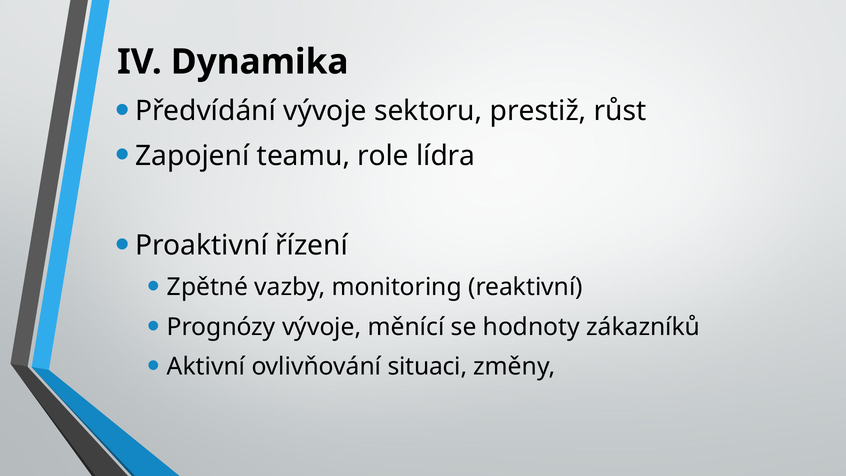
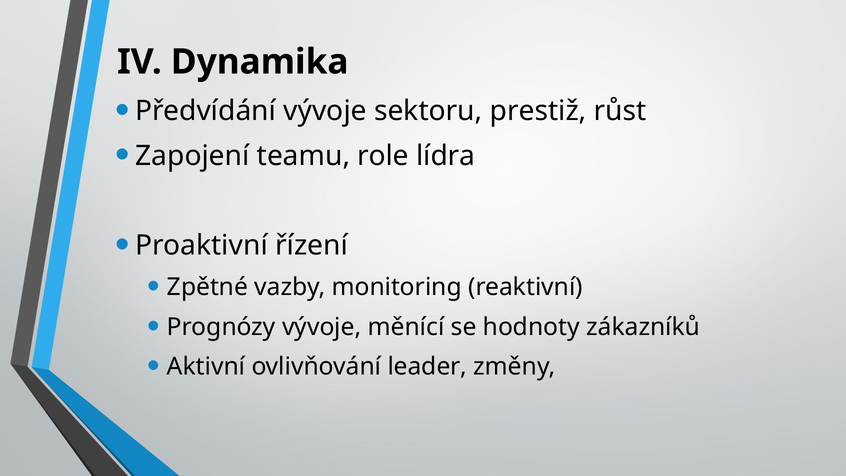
situaci: situaci -> leader
